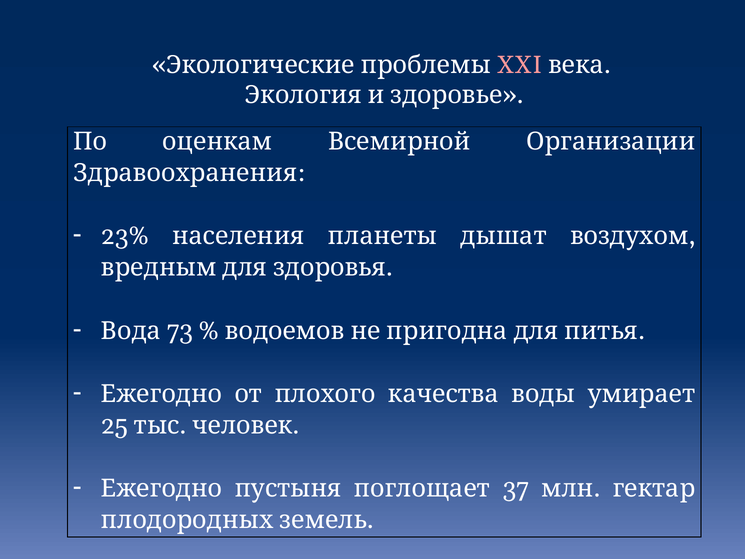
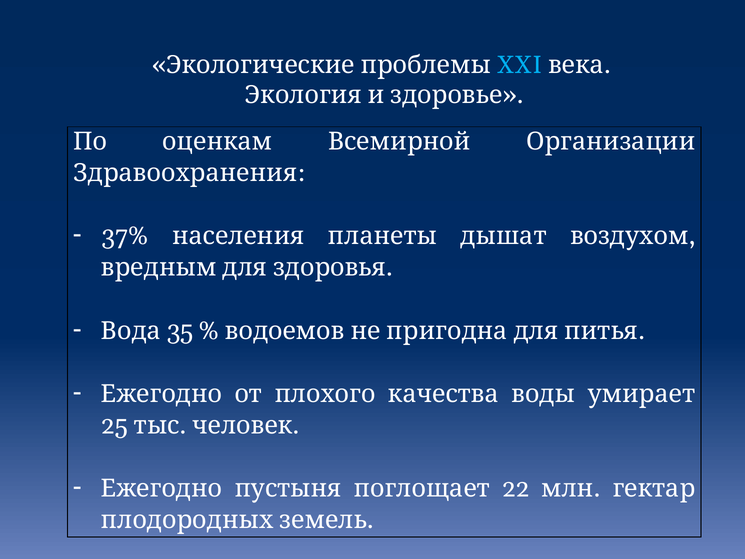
XXI colour: pink -> light blue
23%: 23% -> 37%
73: 73 -> 35
37: 37 -> 22
